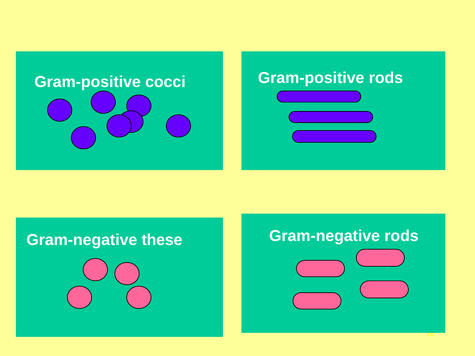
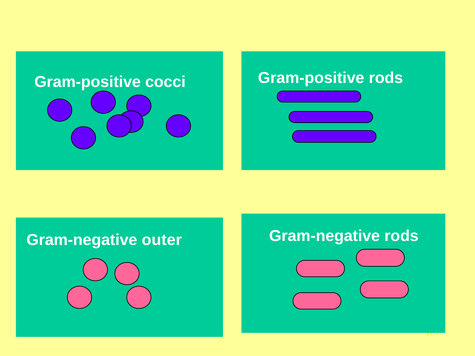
these: these -> outer
